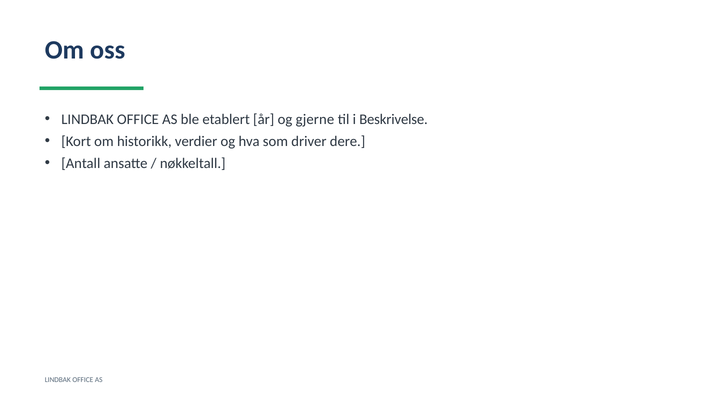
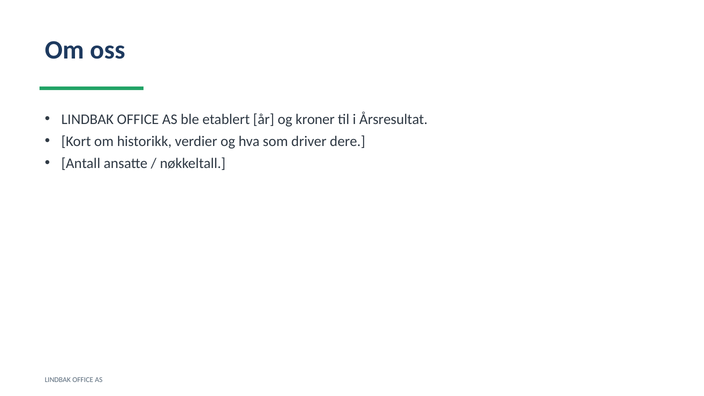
gjerne: gjerne -> kroner
Beskrivelse: Beskrivelse -> Årsresultat
